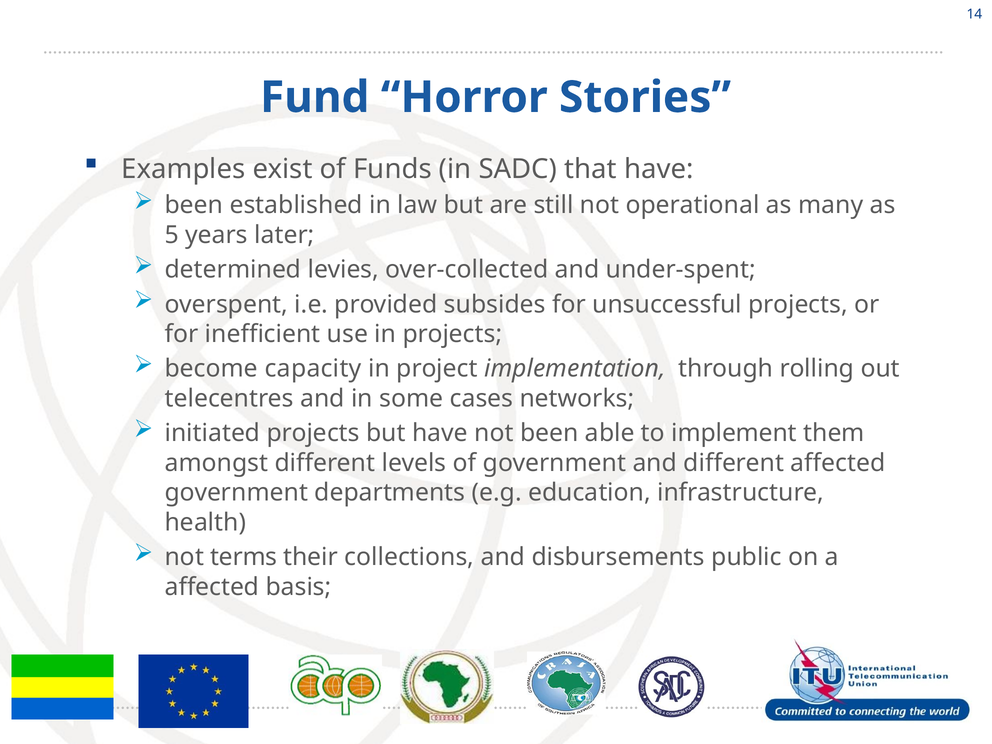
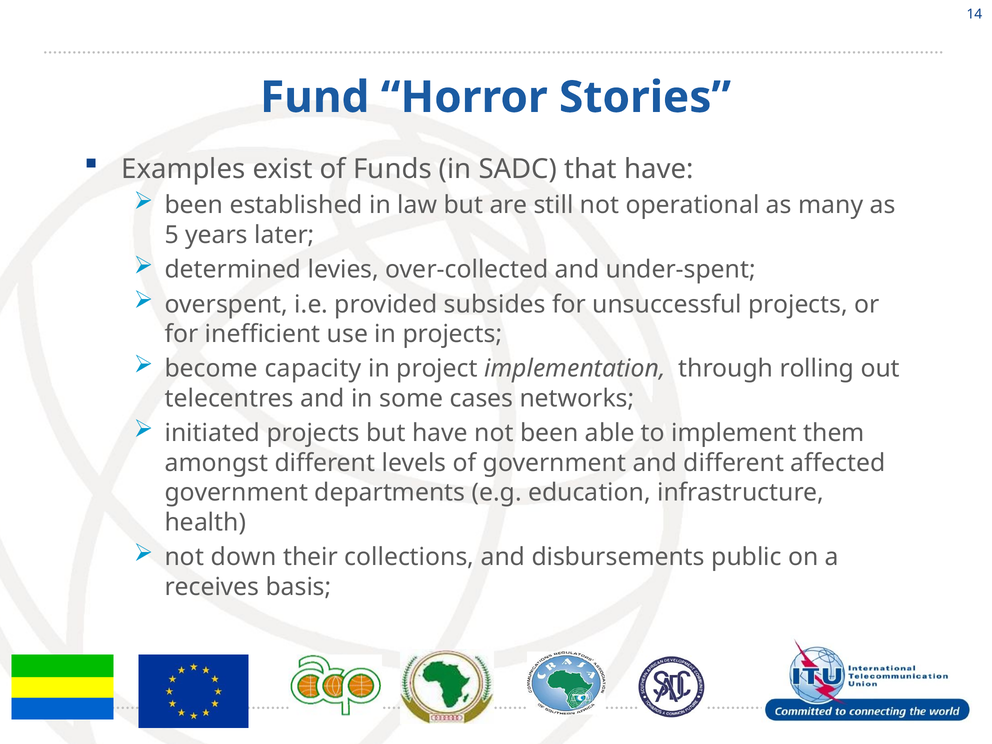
terms: terms -> down
affected at (212, 587): affected -> receives
